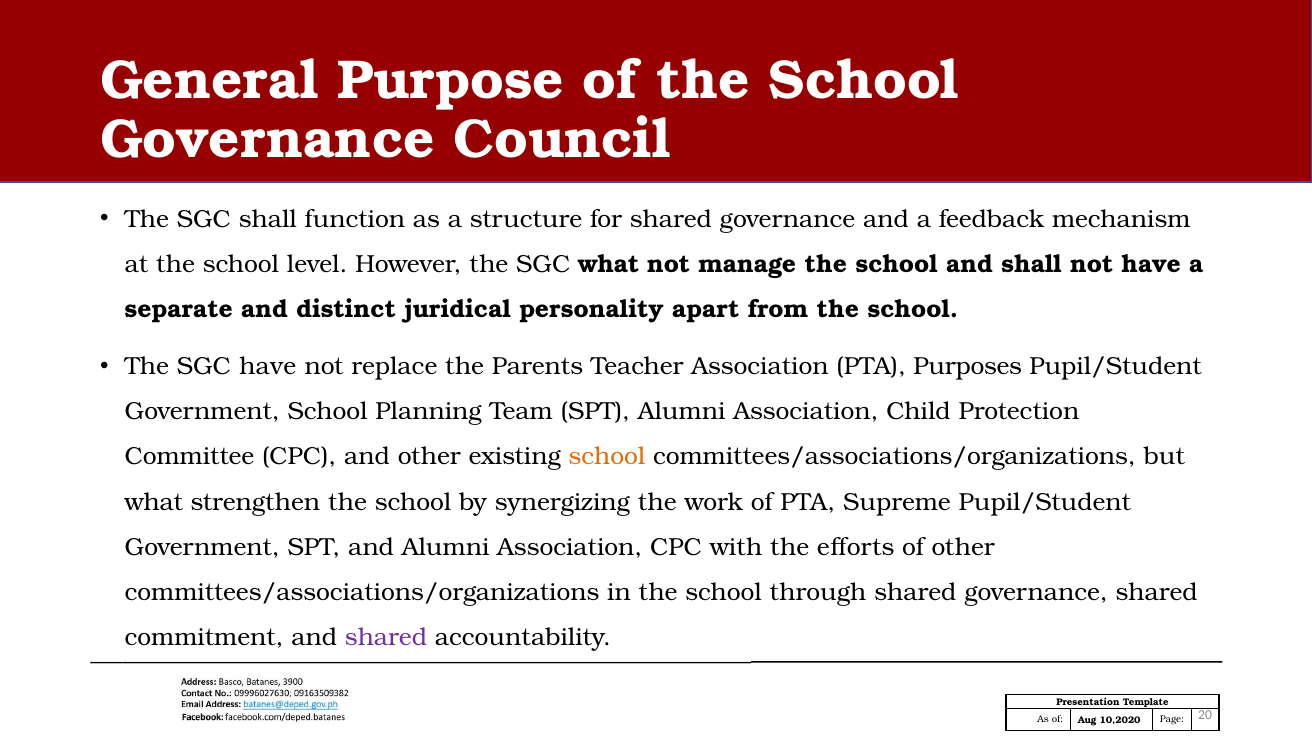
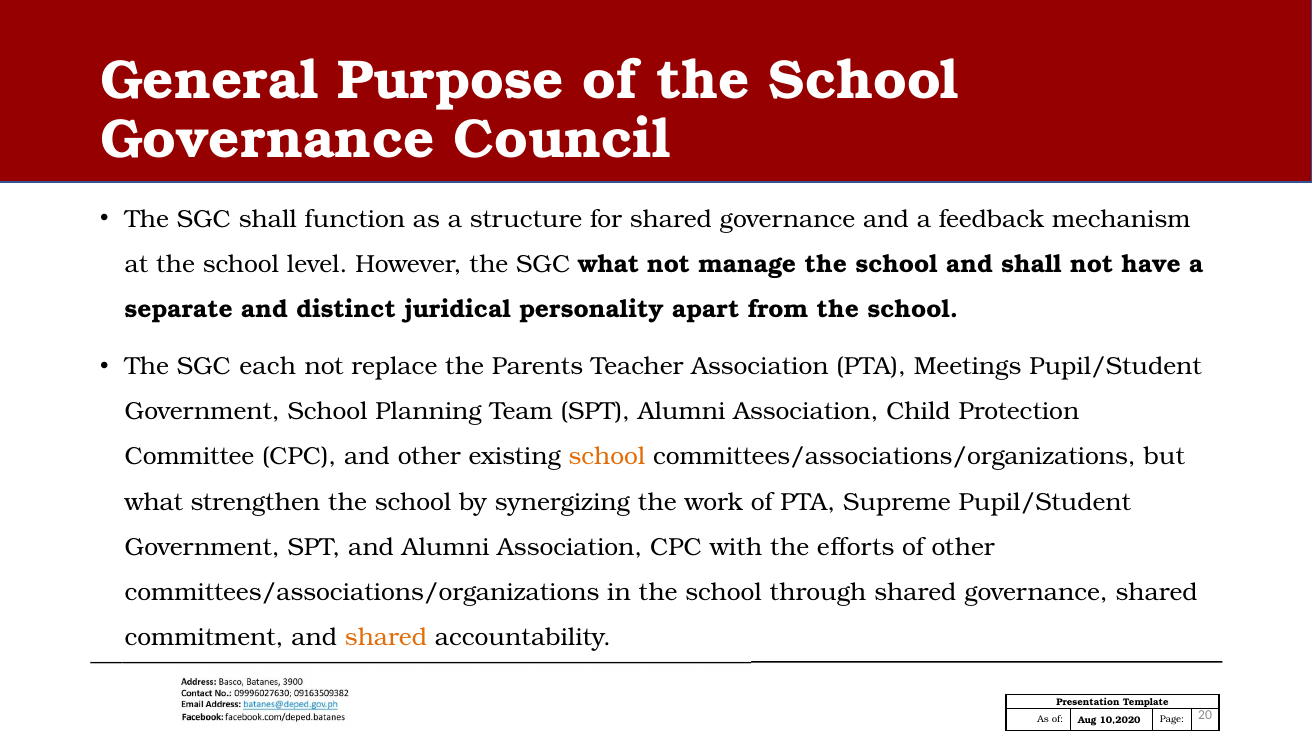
SGC have: have -> each
Purposes: Purposes -> Meetings
shared at (386, 637) colour: purple -> orange
